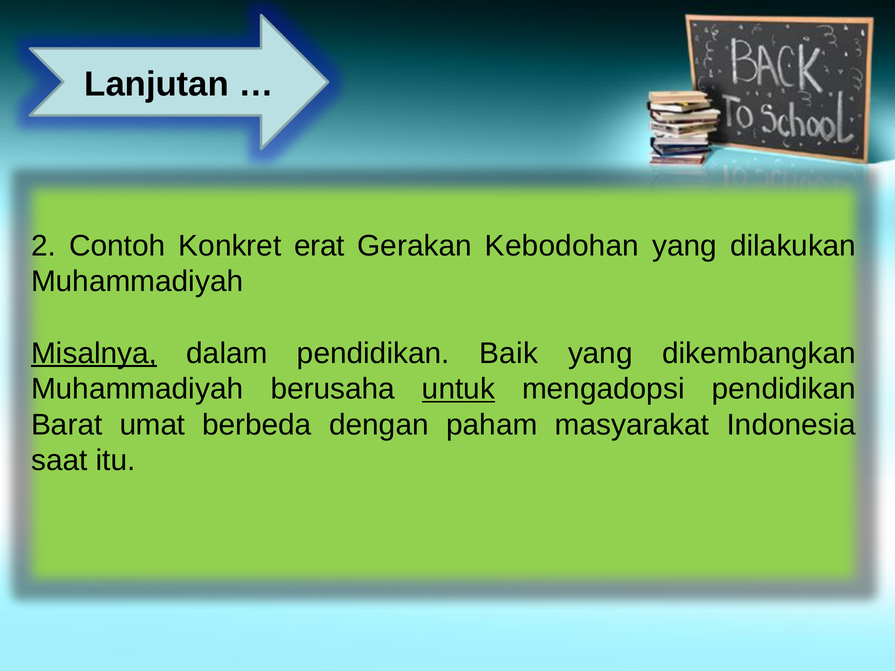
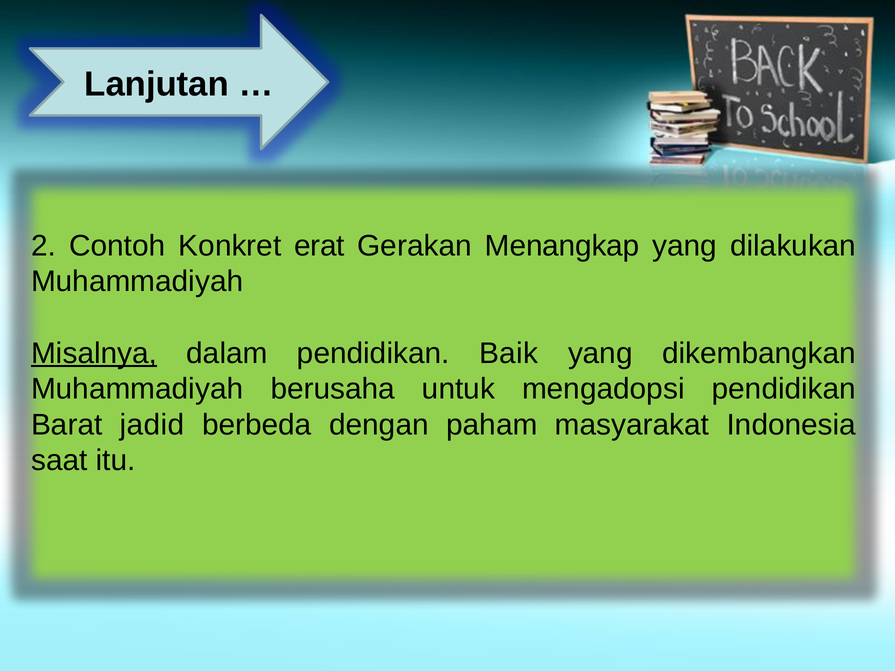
Kebodohan: Kebodohan -> Menangkap
untuk underline: present -> none
umat: umat -> jadid
